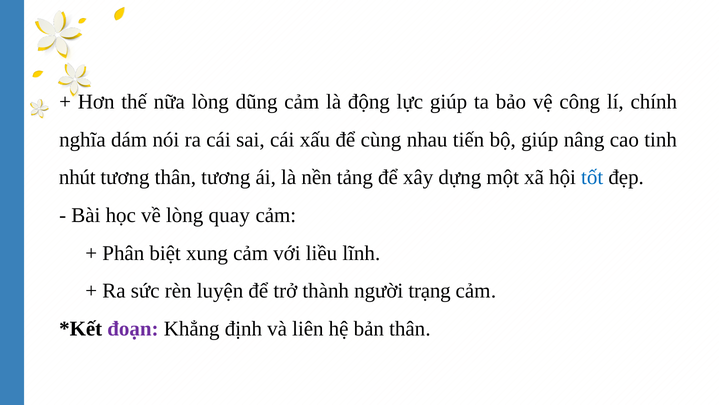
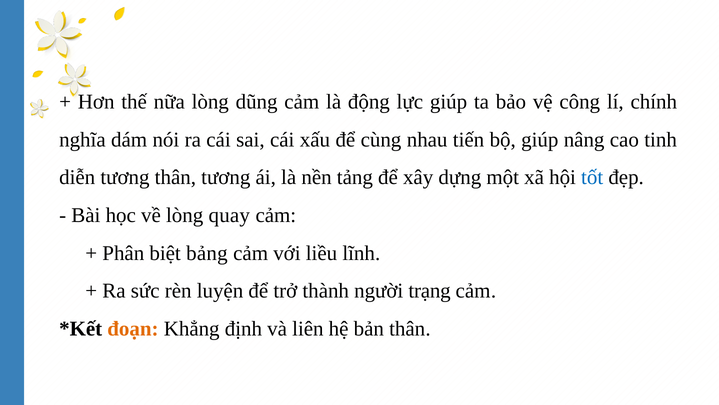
nhút: nhút -> diễn
xung: xung -> bảng
đoạn colour: purple -> orange
